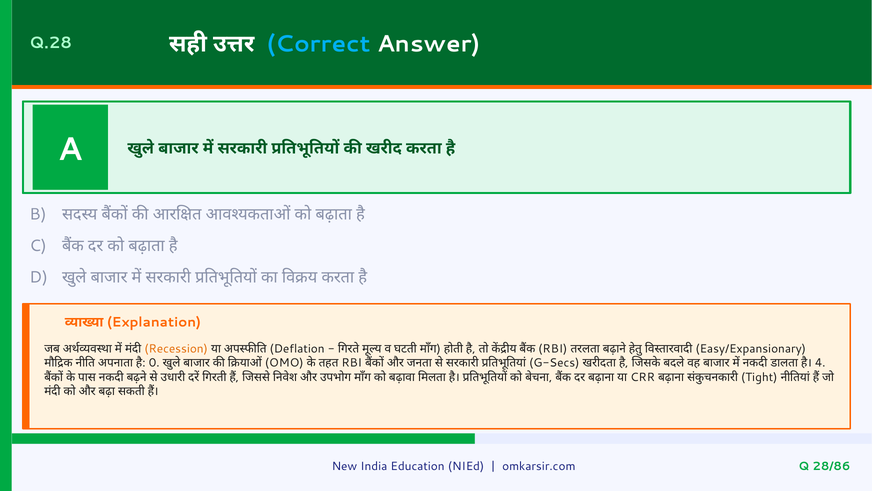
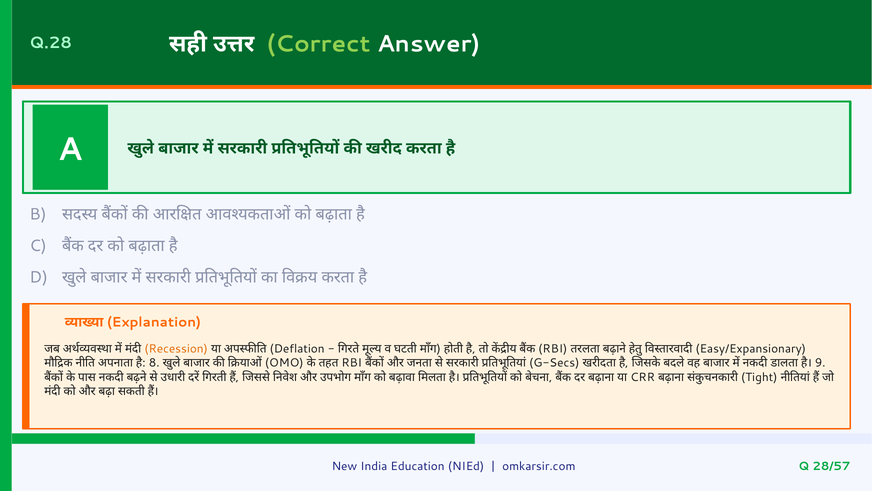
Correct colour: light blue -> light green
0: 0 -> 8
4: 4 -> 9
28/86: 28/86 -> 28/57
